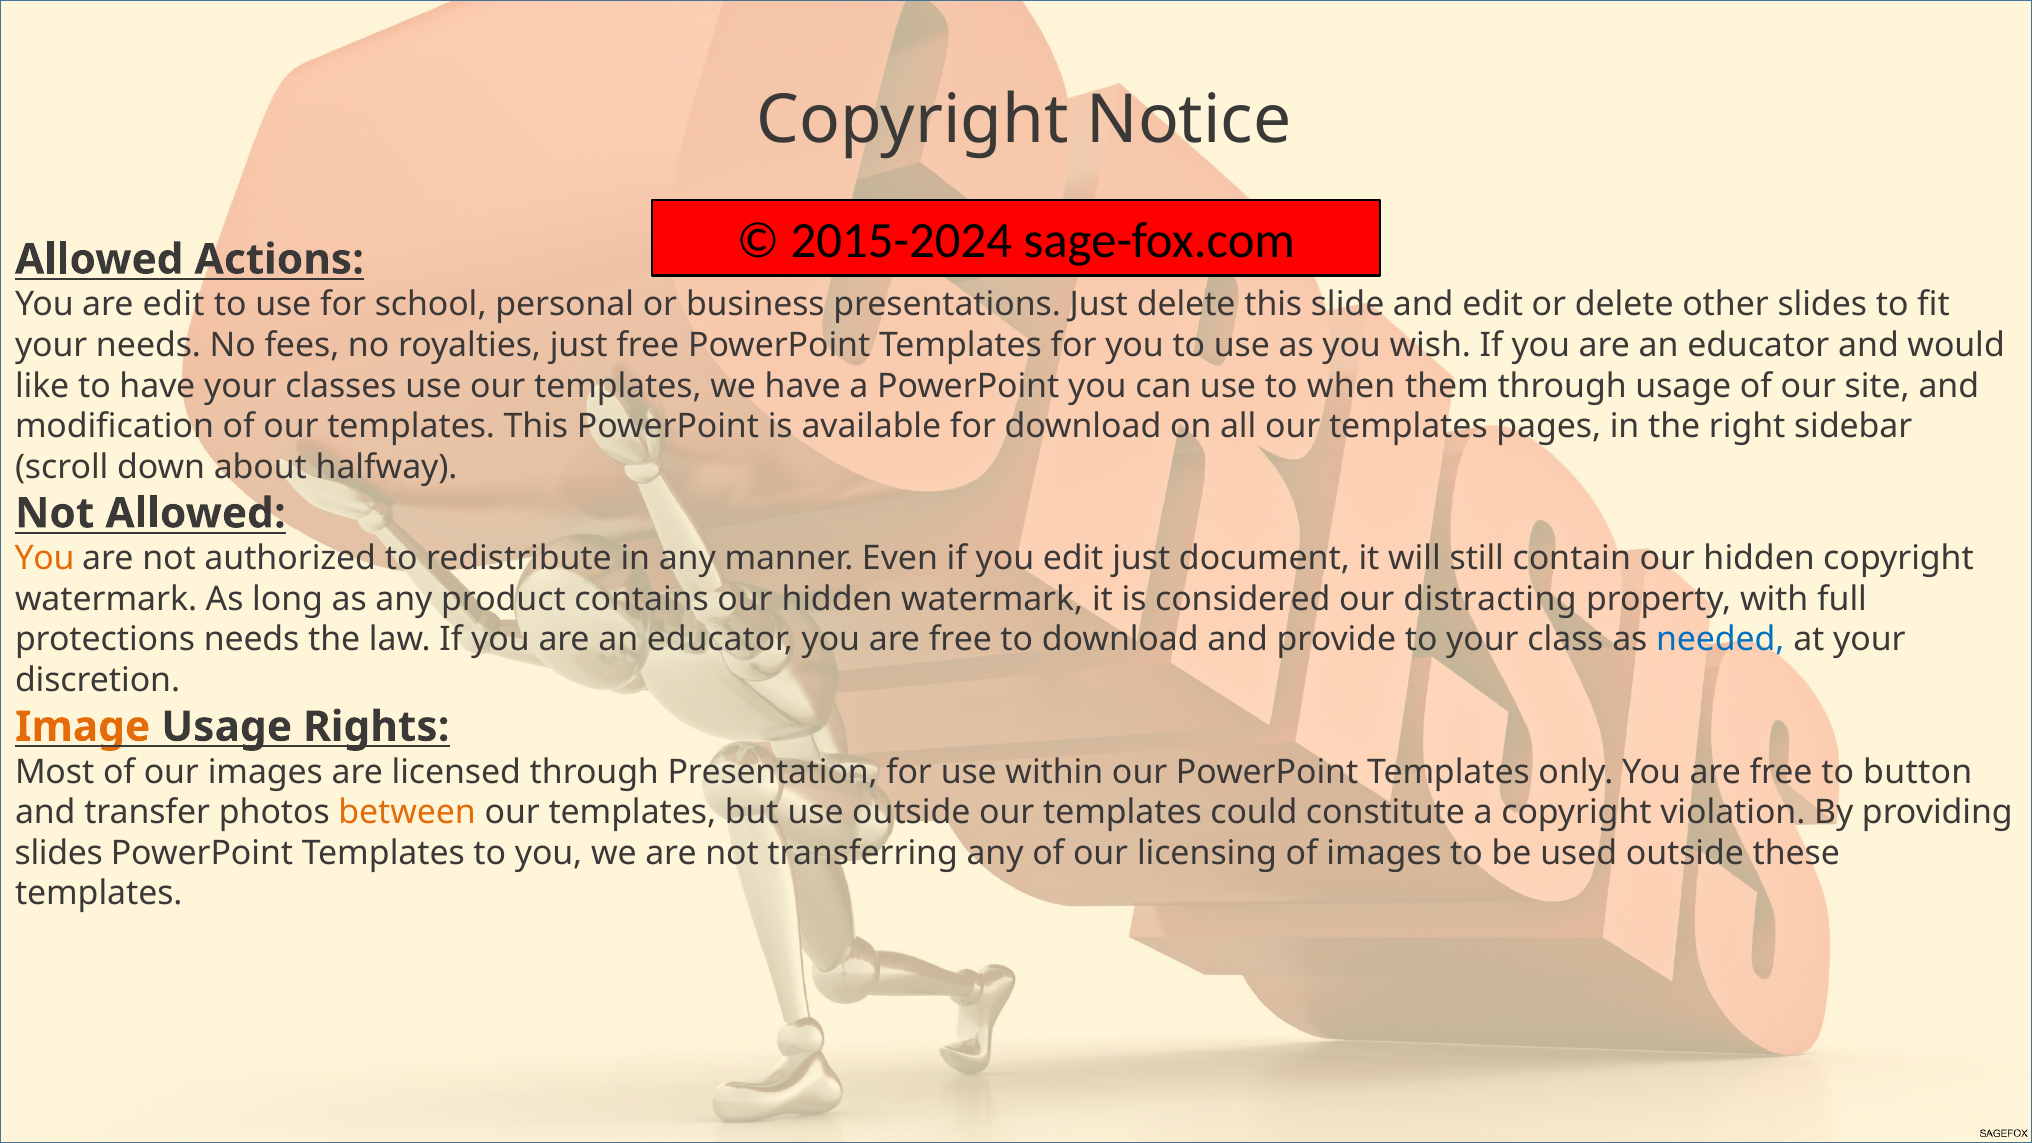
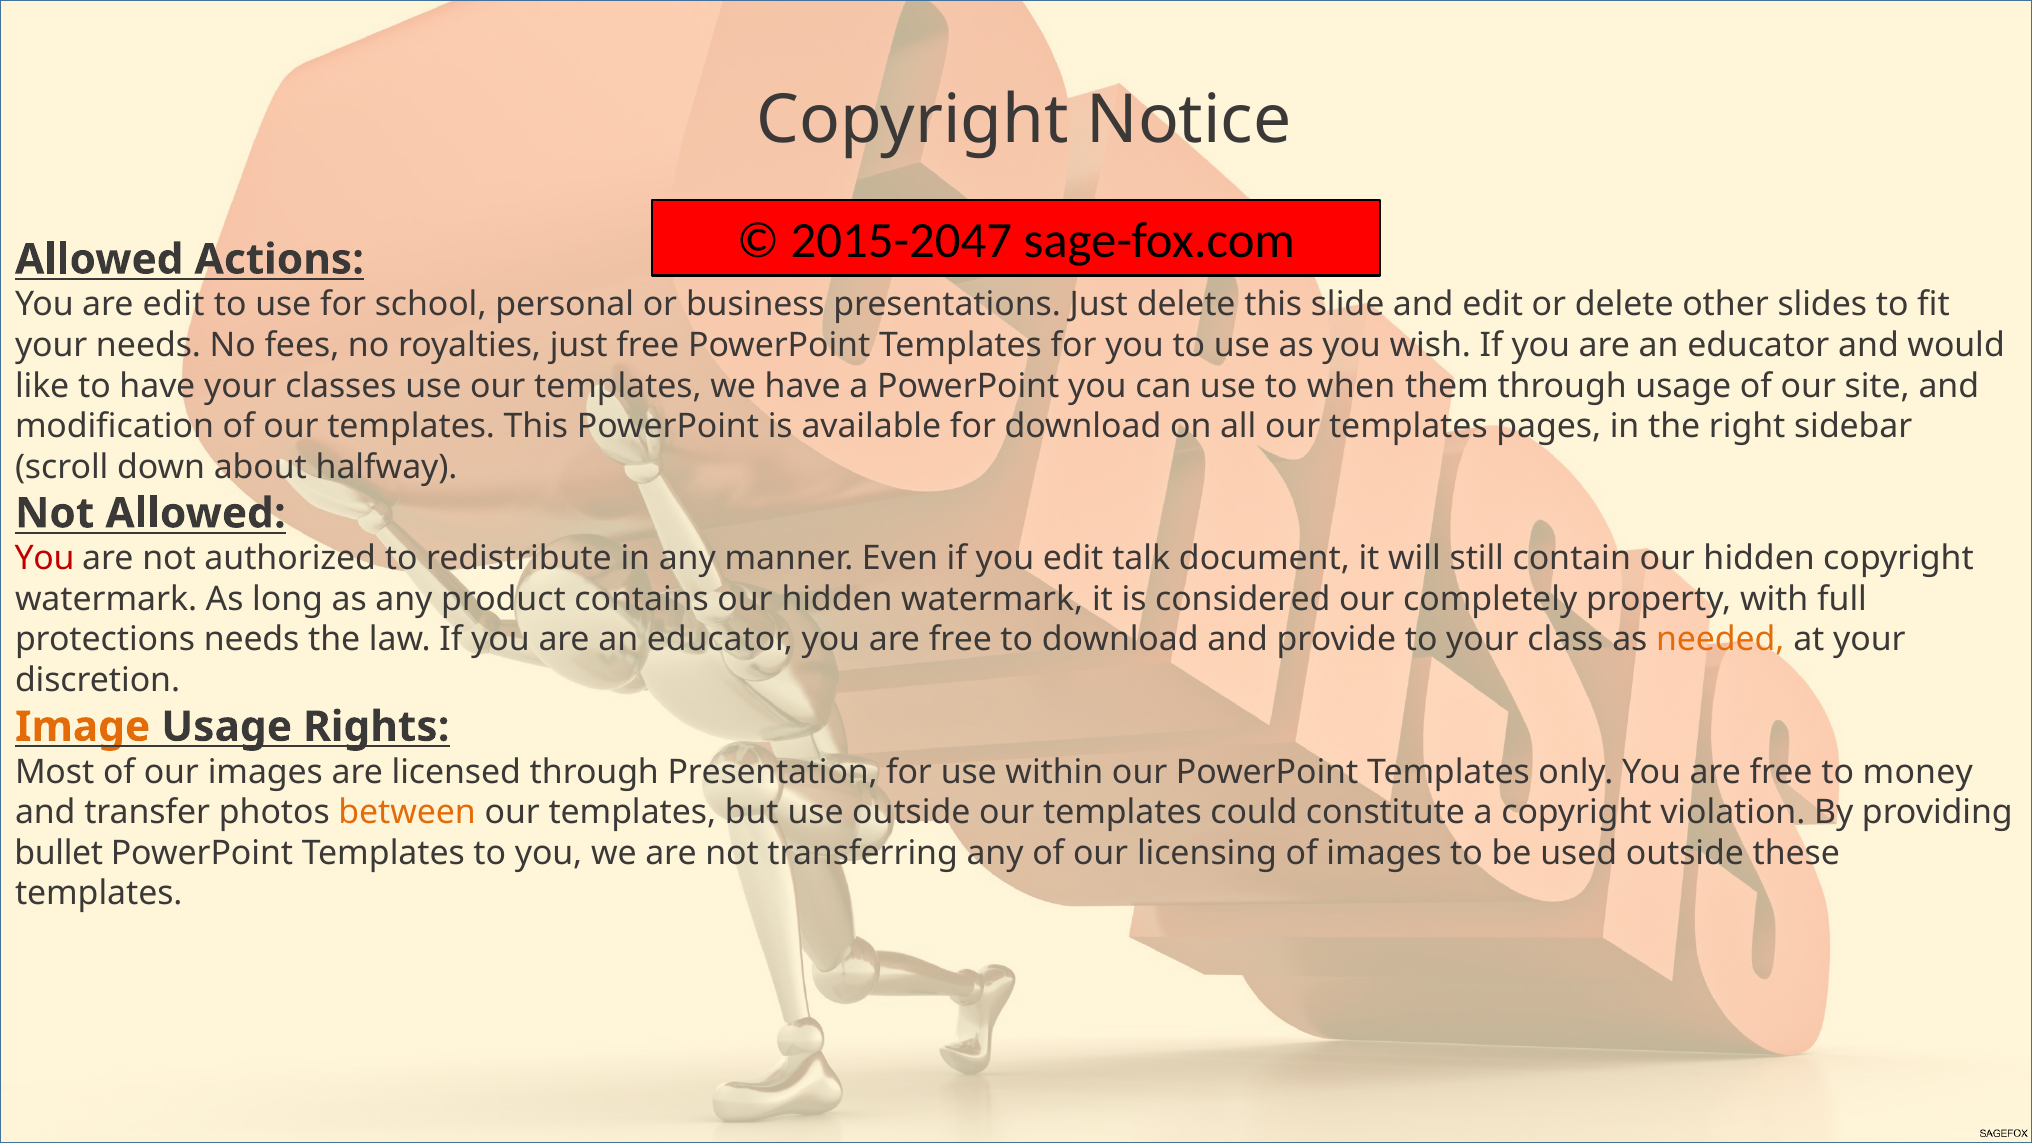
2015-2024: 2015-2024 -> 2015-2047
You at (45, 559) colour: orange -> red
edit just: just -> talk
distracting: distracting -> completely
needed colour: blue -> orange
button: button -> money
slides at (59, 853): slides -> bullet
